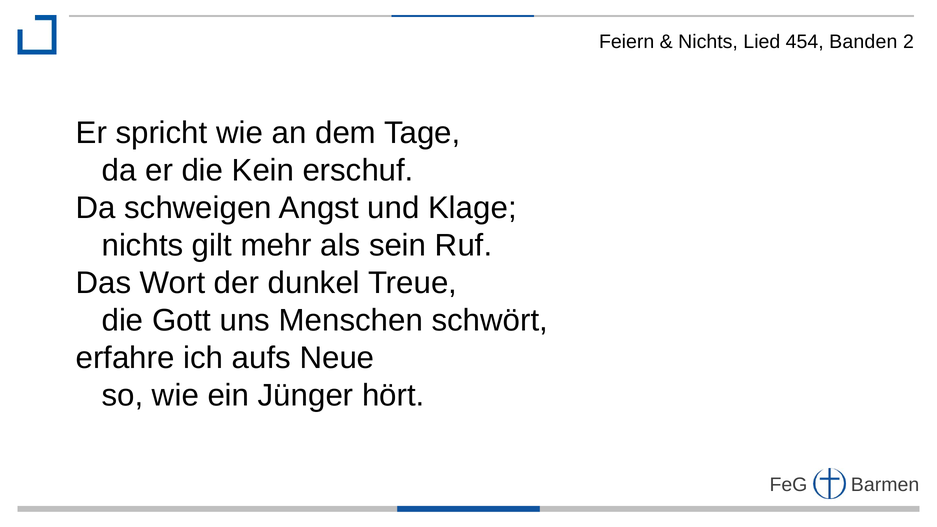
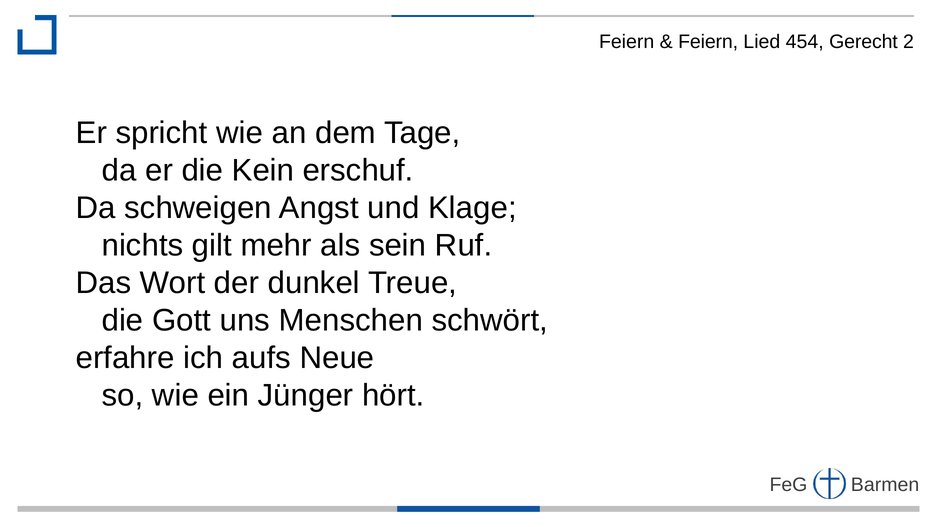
Nichts at (708, 42): Nichts -> Feiern
Banden: Banden -> Gerecht
